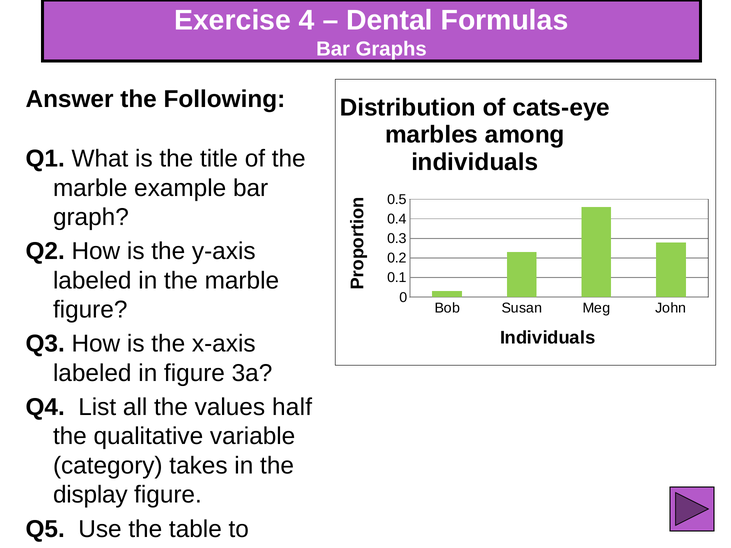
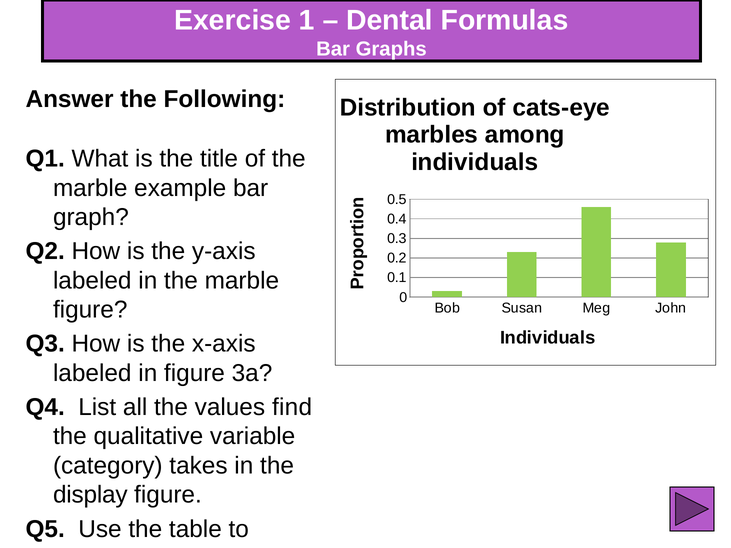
4: 4 -> 1
half: half -> find
